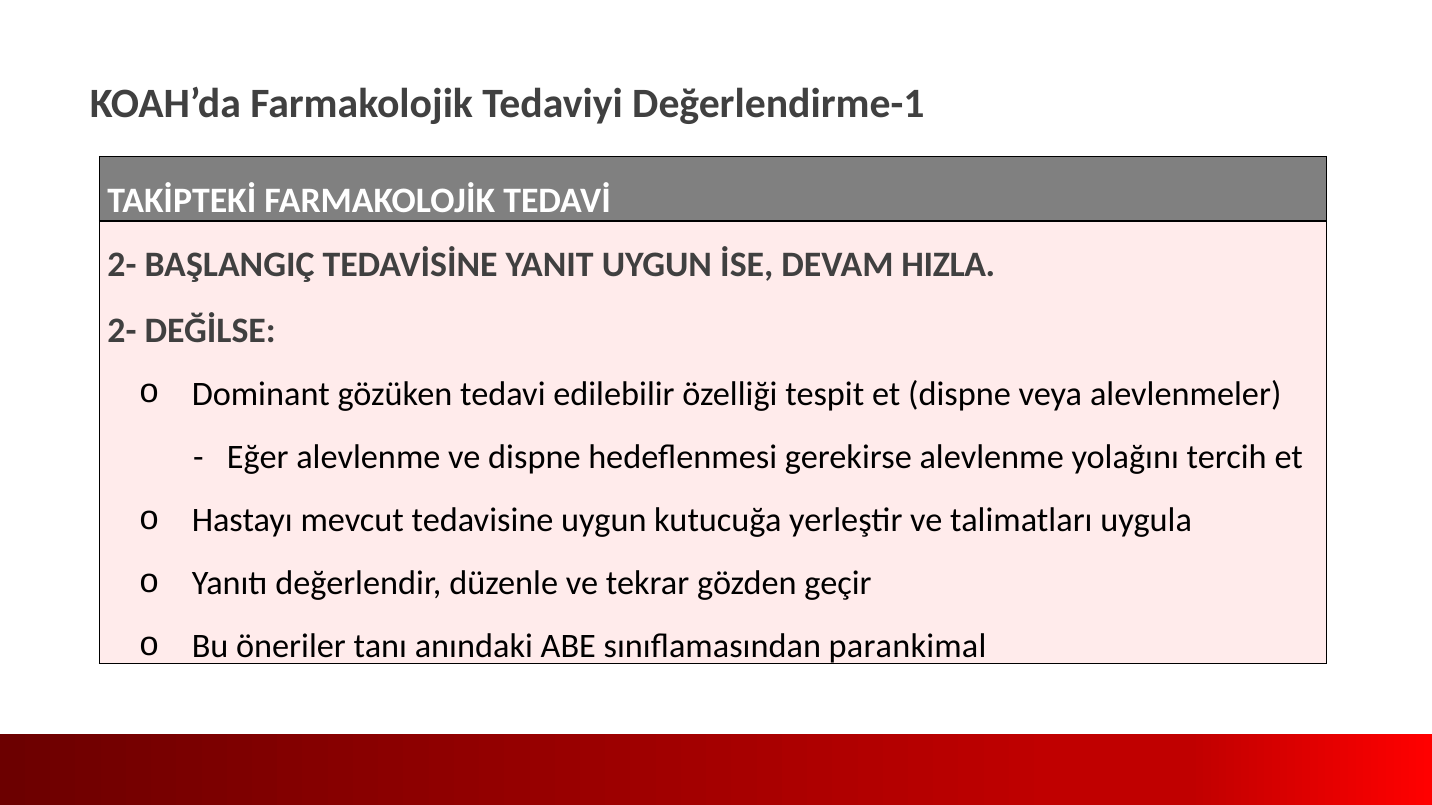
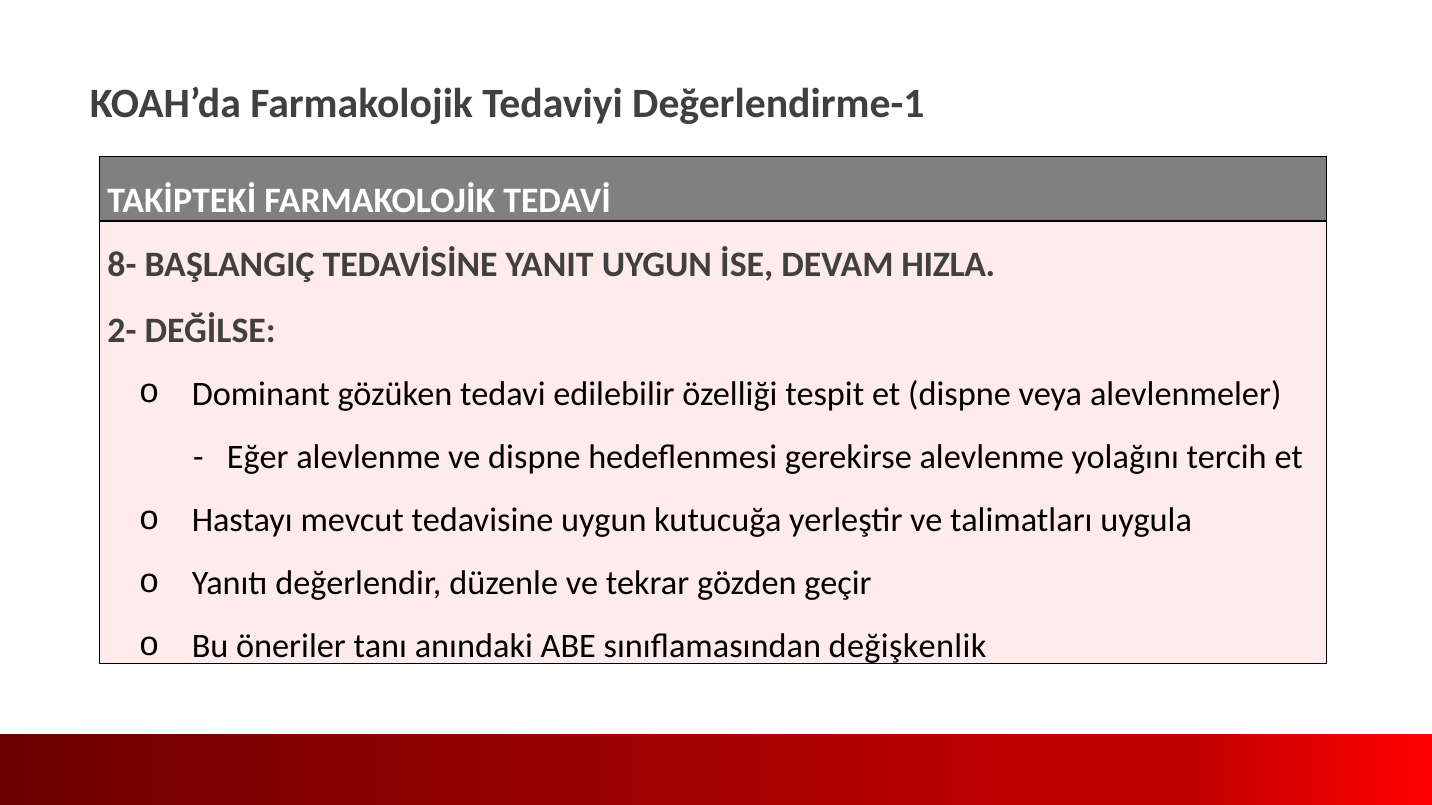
2- at (122, 265): 2- -> 8-
parankimal: parankimal -> değişkenlik
